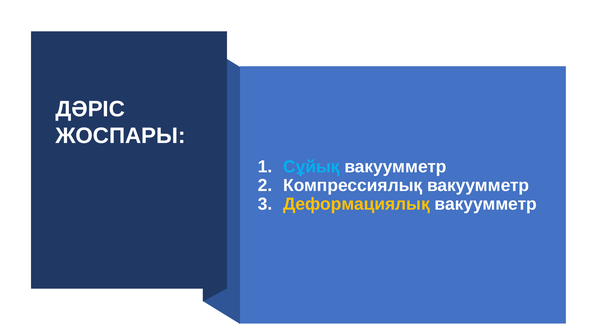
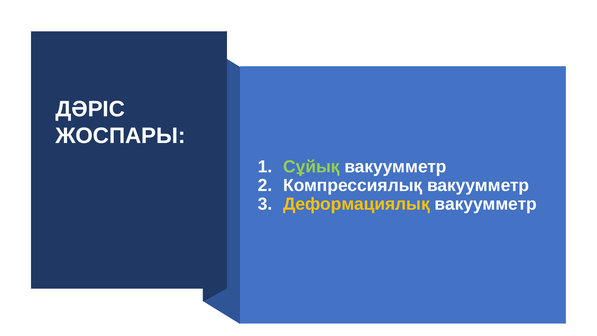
Сұйық colour: light blue -> light green
